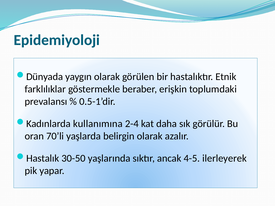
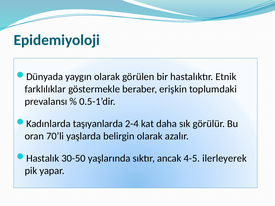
kullanımına: kullanımına -> taşıyanlarda
